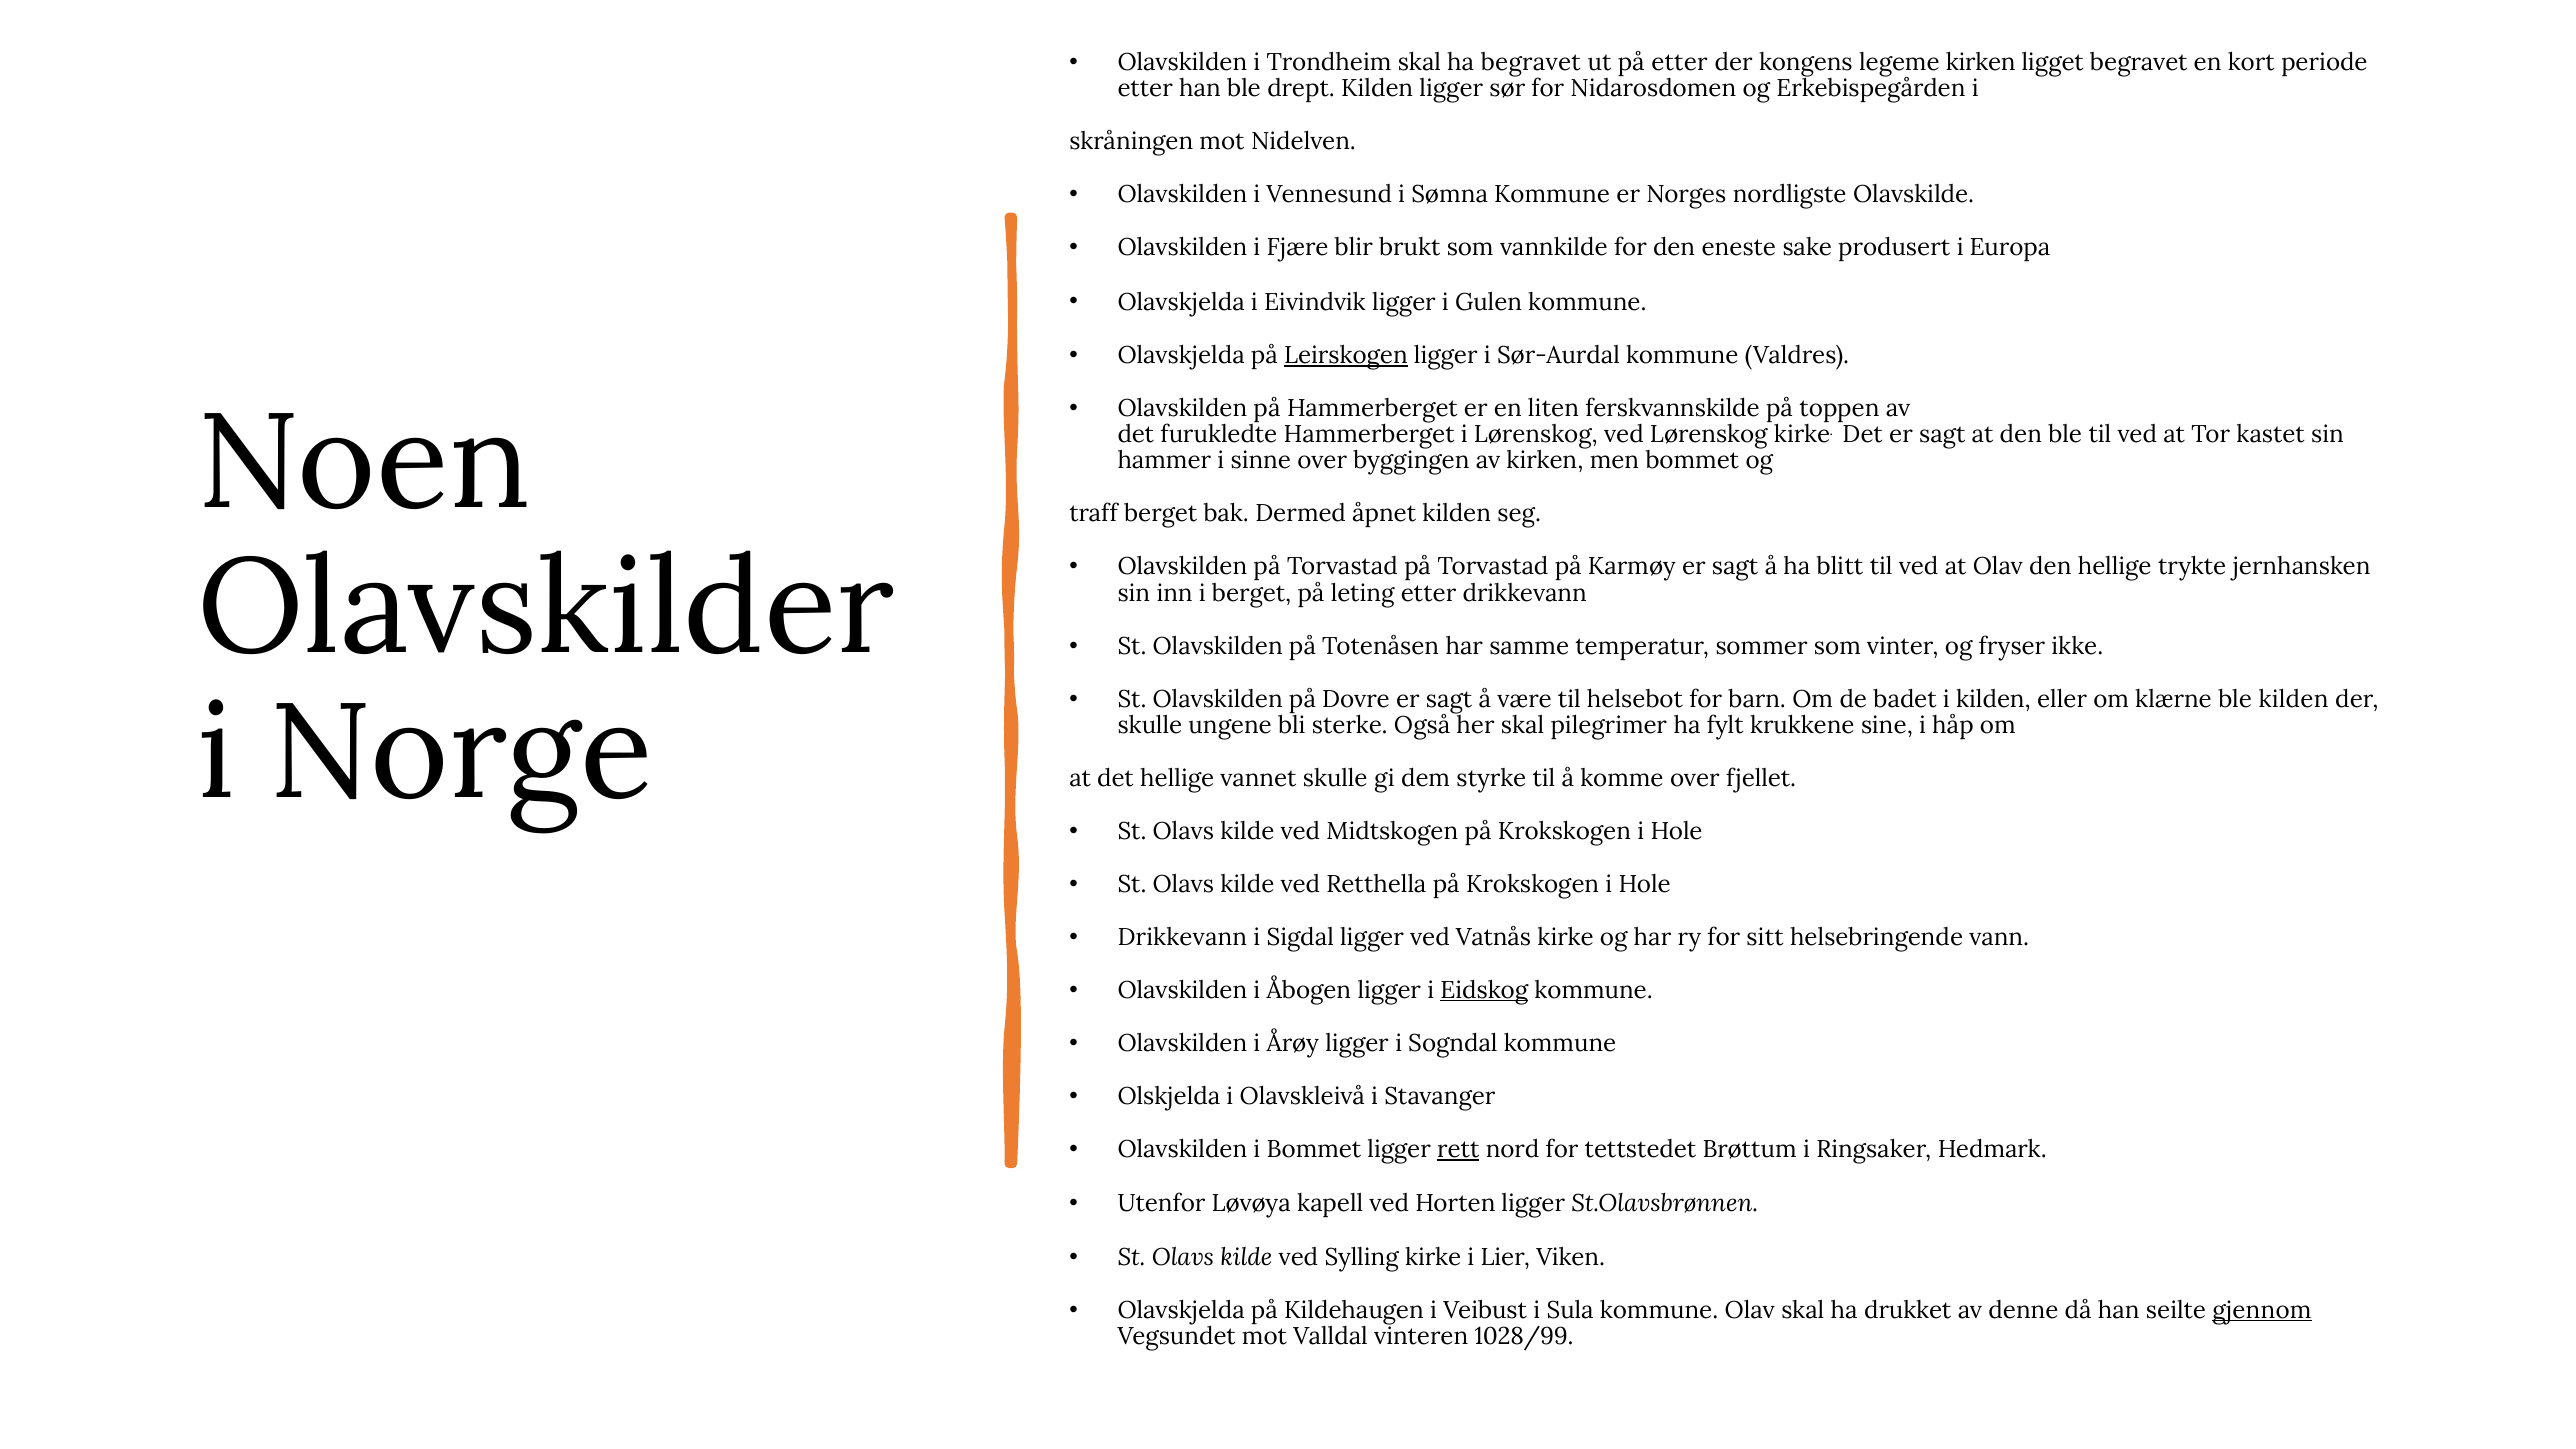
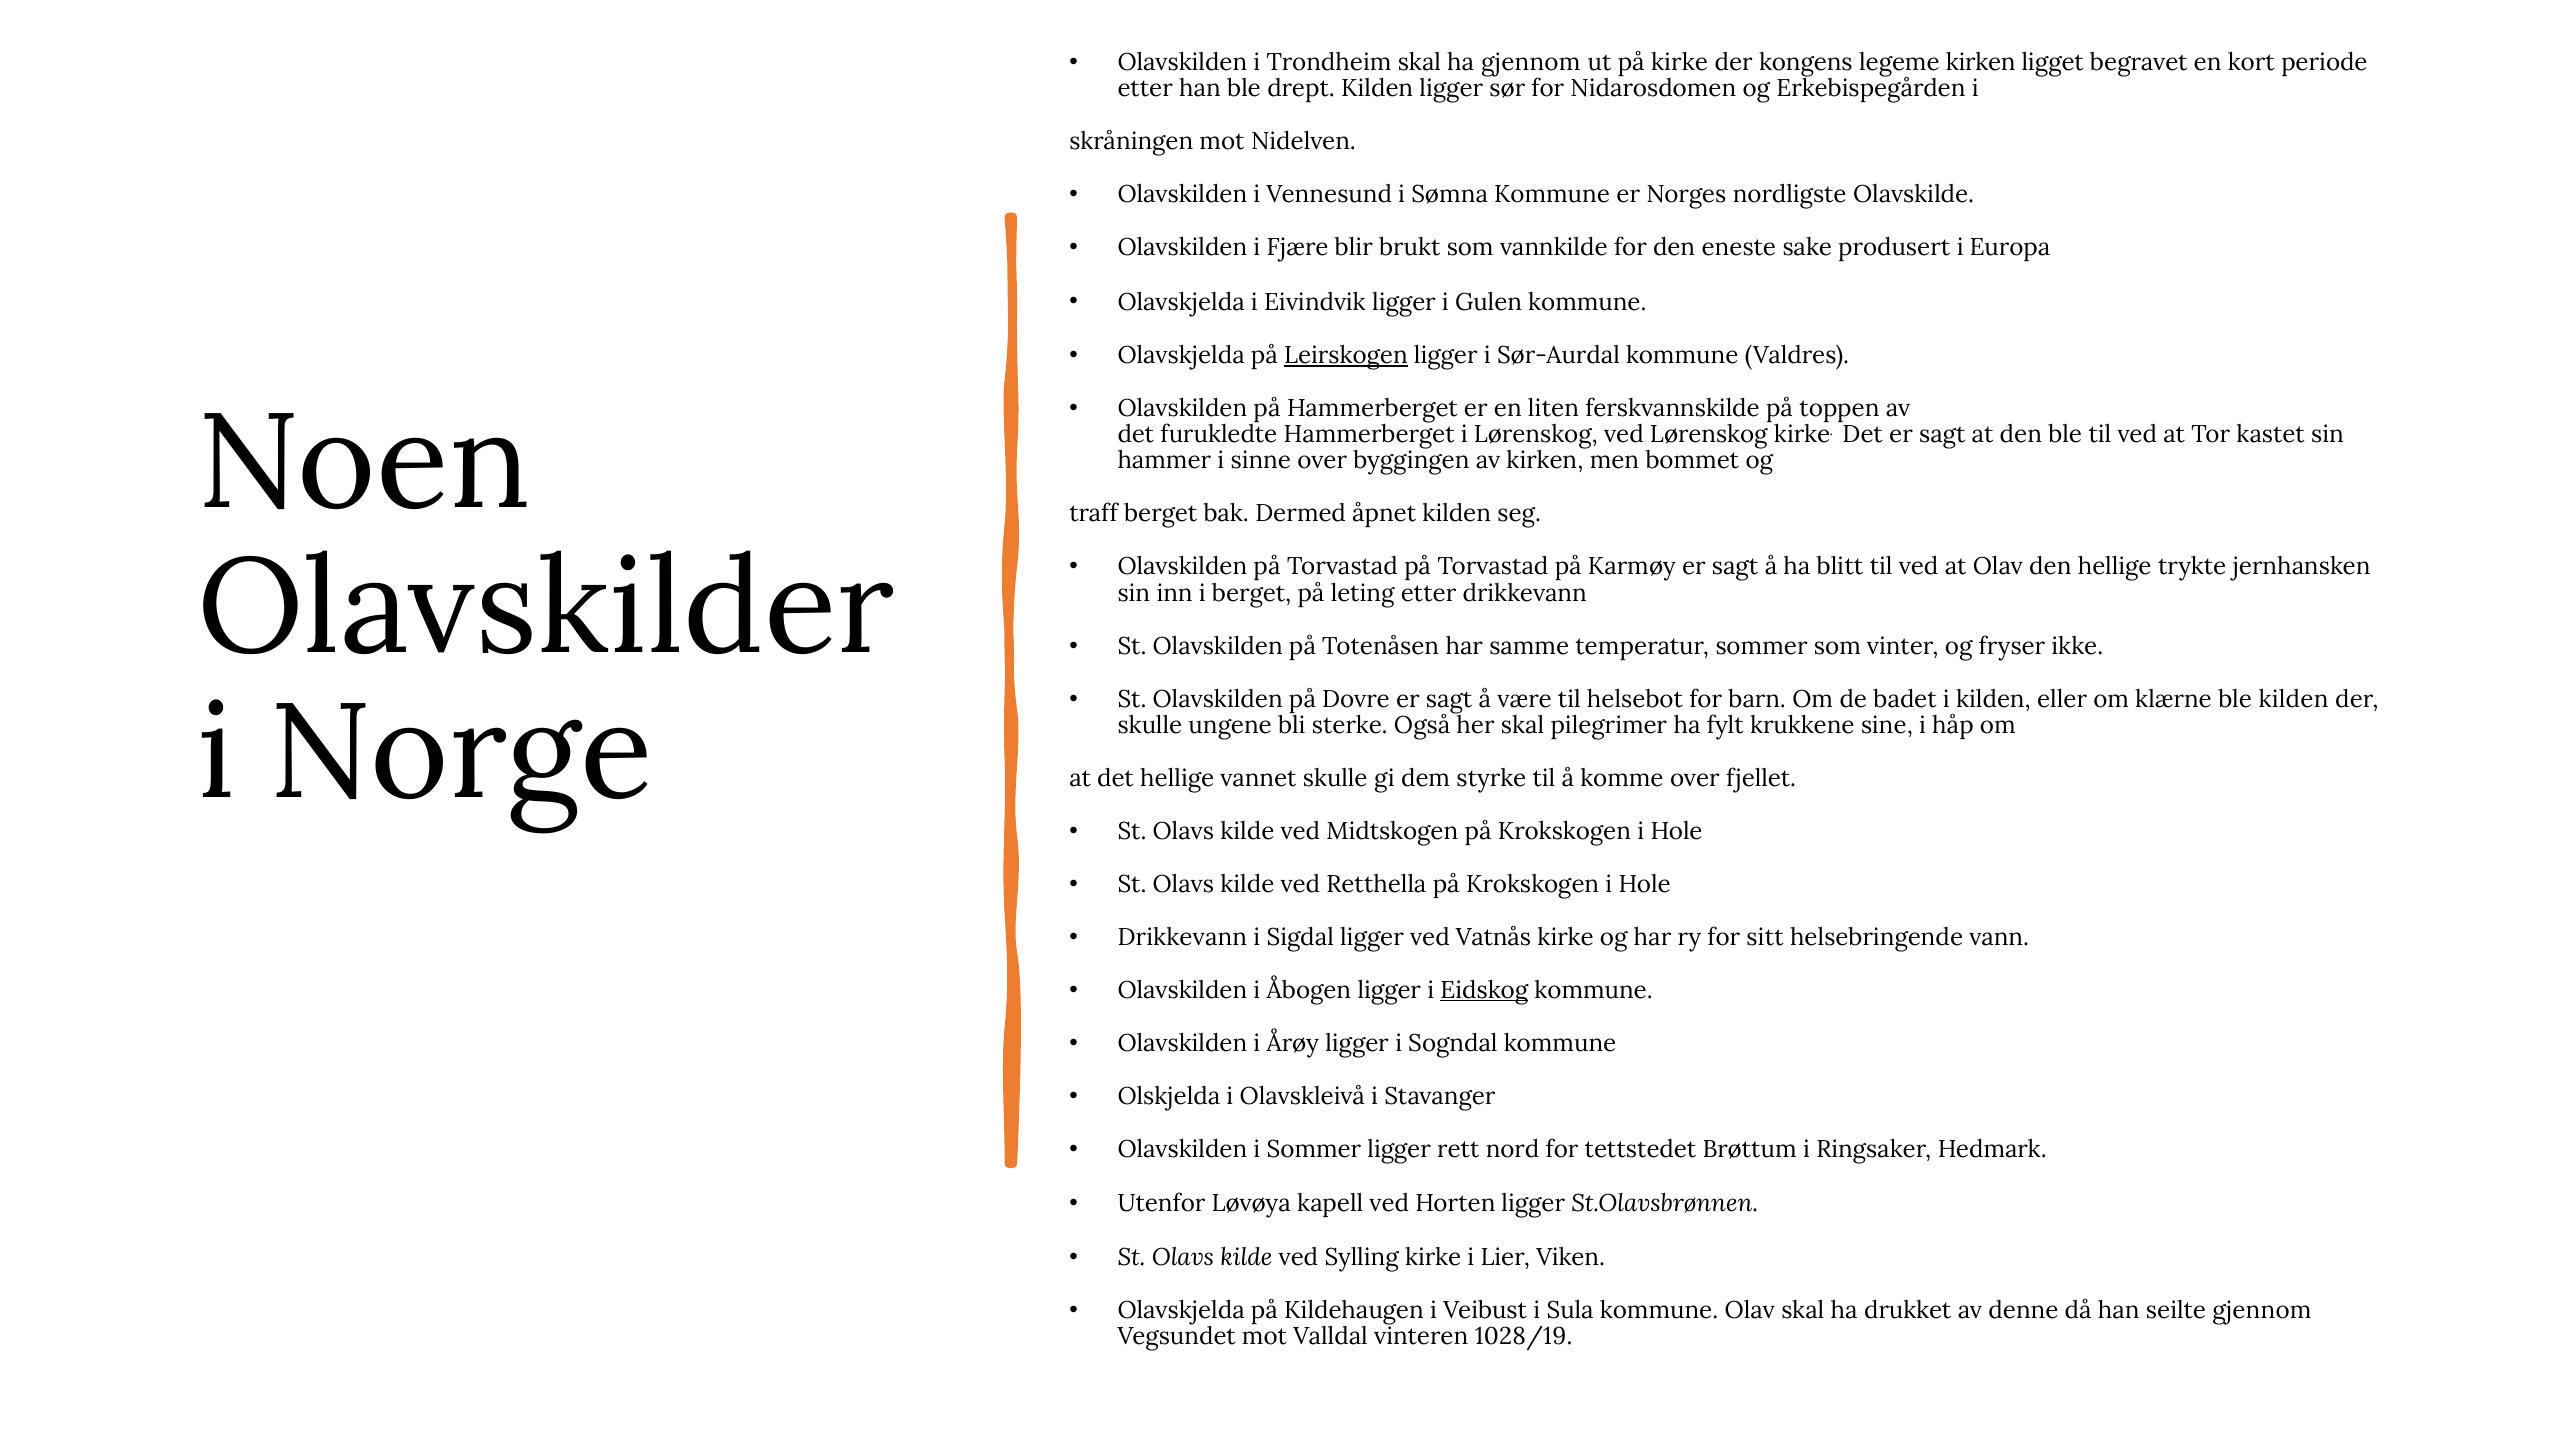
ha begravet: begravet -> gjennom
på etter: etter -> kirke
i Bommet: Bommet -> Sommer
rett underline: present -> none
gjennom at (2262, 1310) underline: present -> none
1028/99: 1028/99 -> 1028/19
